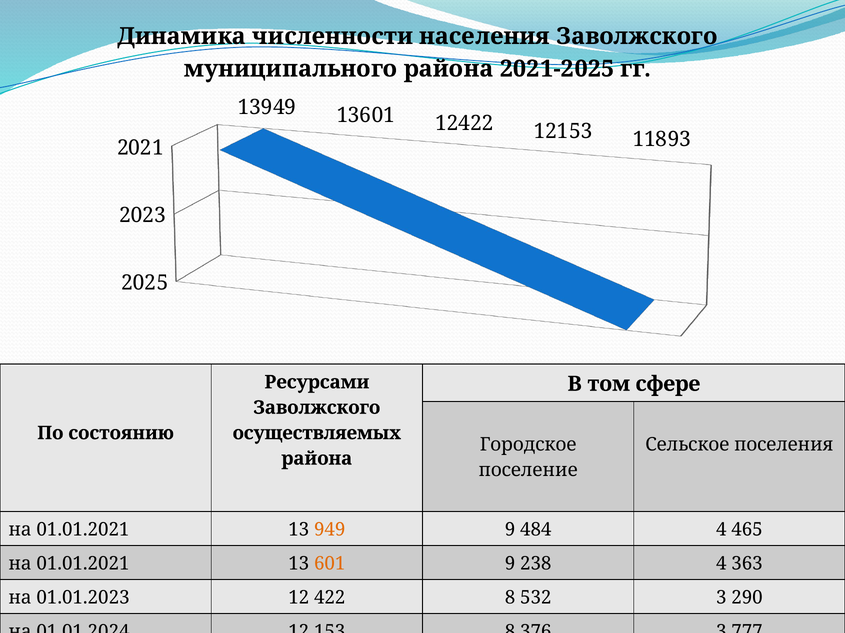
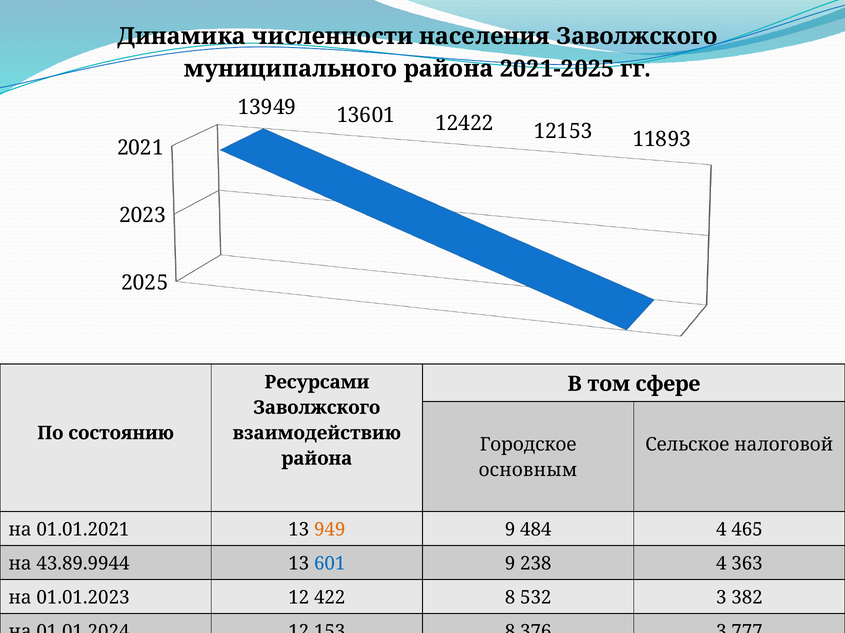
осуществляемых: осуществляемых -> взаимодействию
поселения: поселения -> налоговой
поселение: поселение -> основным
01.01.2021 at (83, 564): 01.01.2021 -> 43.89.9944
601 colour: orange -> blue
290: 290 -> 382
